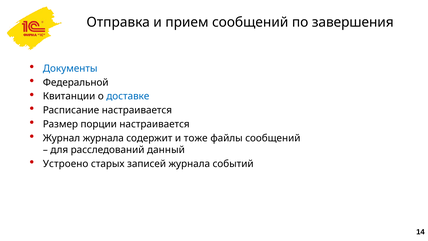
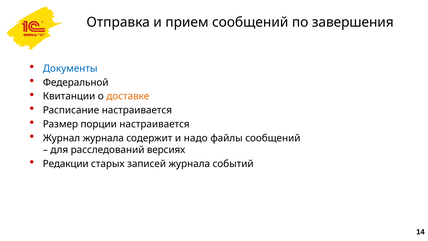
доставке colour: blue -> orange
тоже: тоже -> надо
данный: данный -> версиях
Устроено: Устроено -> Редакции
